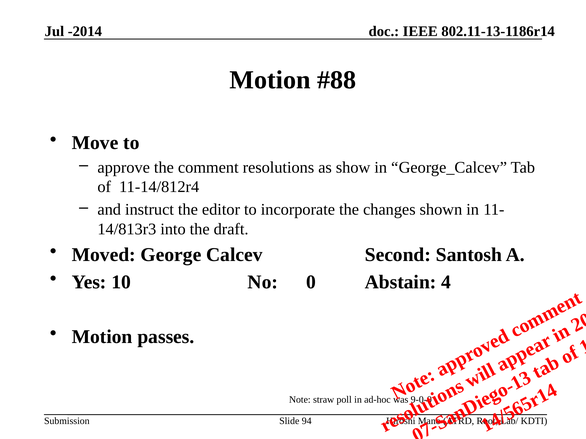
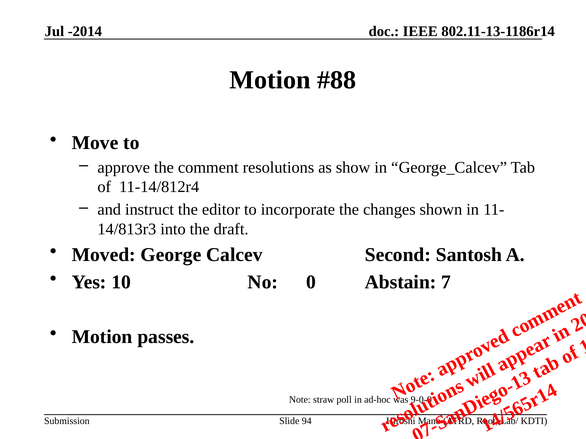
Abstain 4: 4 -> 7
